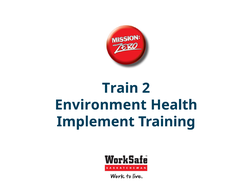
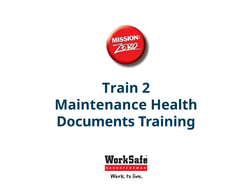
Environment: Environment -> Maintenance
Implement: Implement -> Documents
